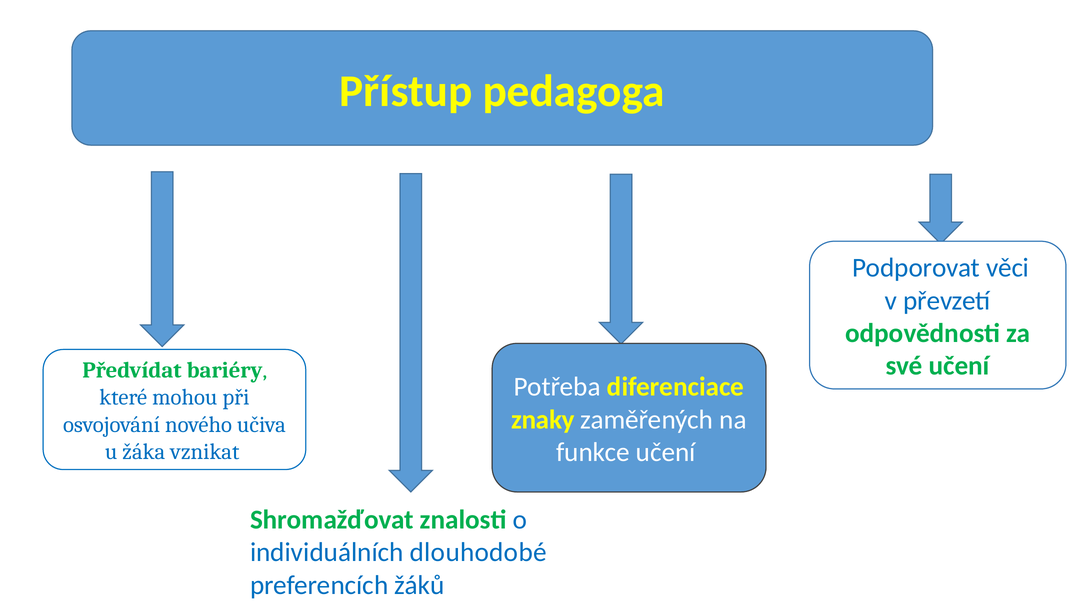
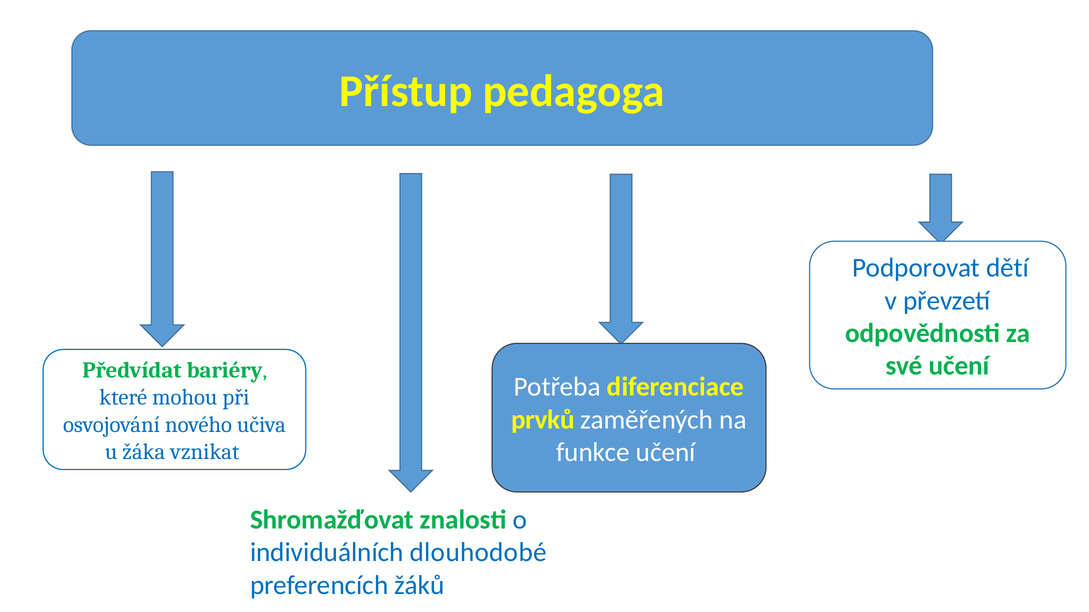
věci: věci -> dětí
znaky: znaky -> prvků
